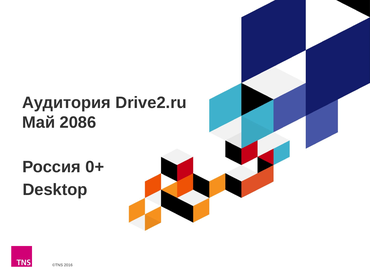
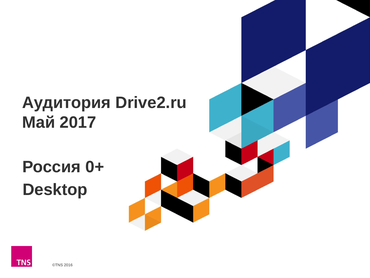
2086: 2086 -> 2017
